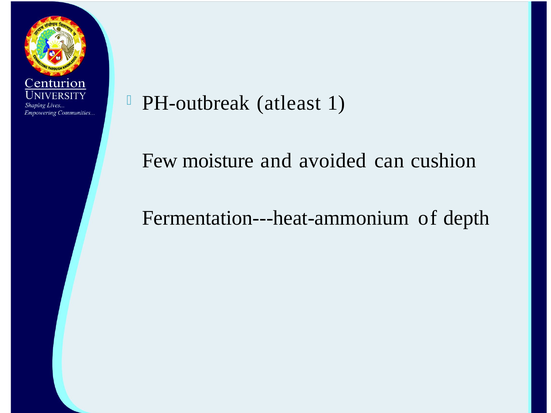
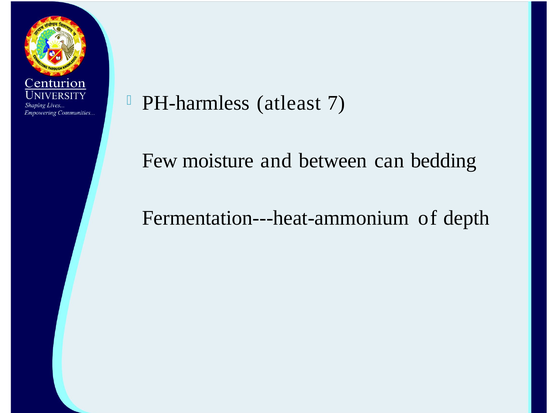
PH-outbreak: PH-outbreak -> PH-harmless
1: 1 -> 7
avoided: avoided -> between
cushion: cushion -> bedding
